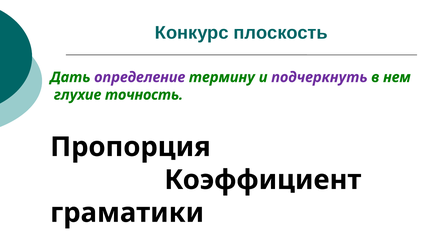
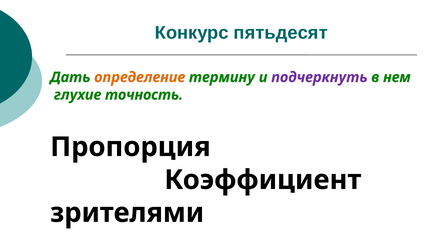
плоскость: плоскость -> пятьдесят
определение colour: purple -> orange
граматики: граматики -> зрителями
